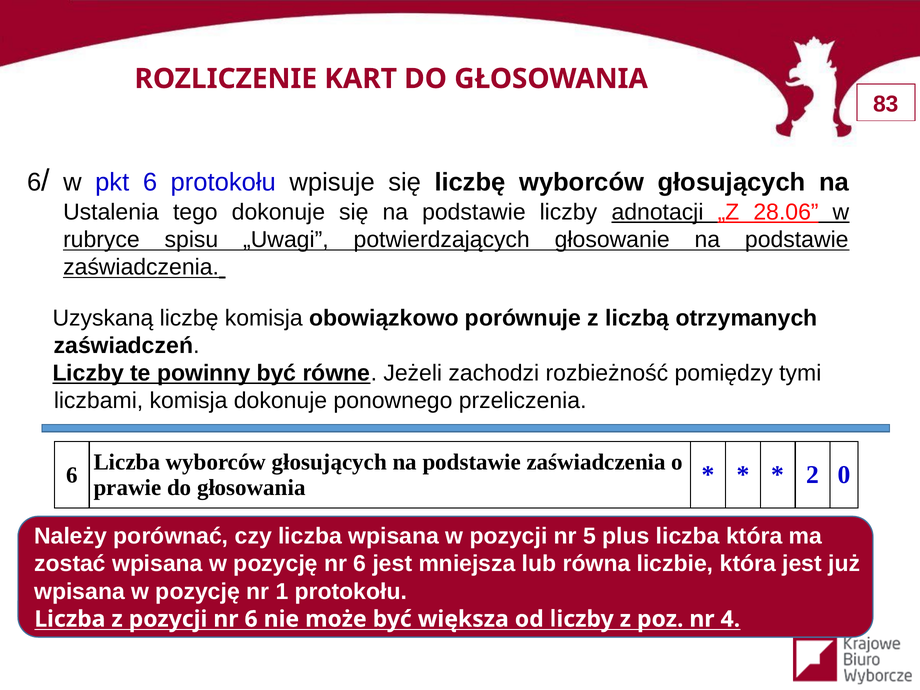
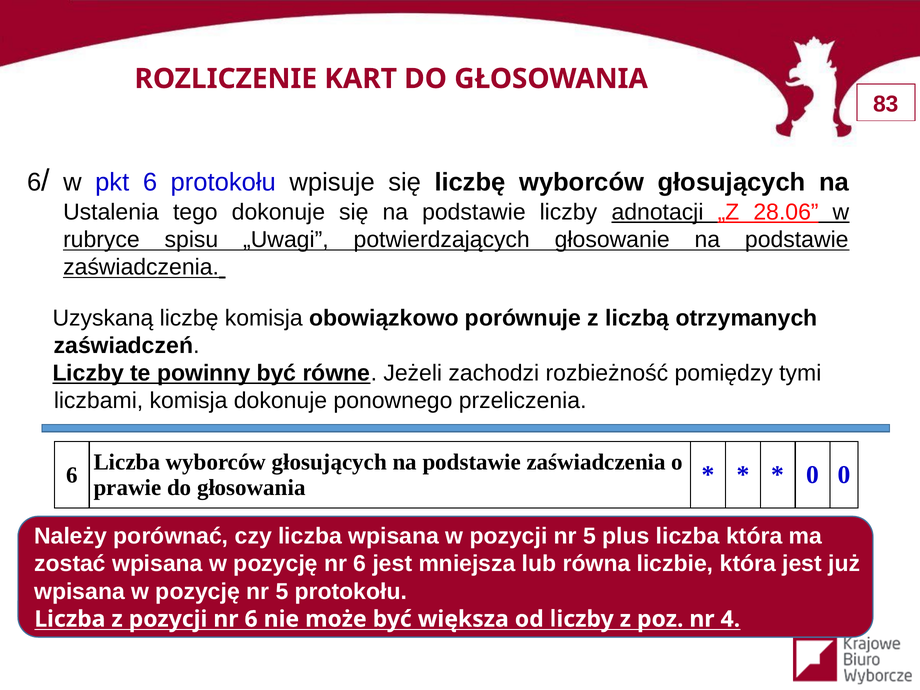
2 at (813, 475): 2 -> 0
pozycję nr 1: 1 -> 5
